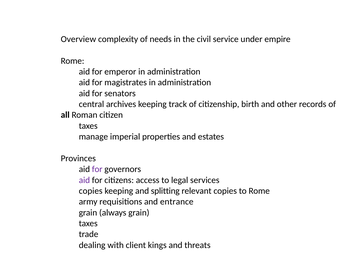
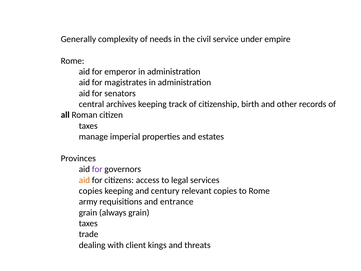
Overview: Overview -> Generally
aid at (84, 180) colour: purple -> orange
splitting: splitting -> century
